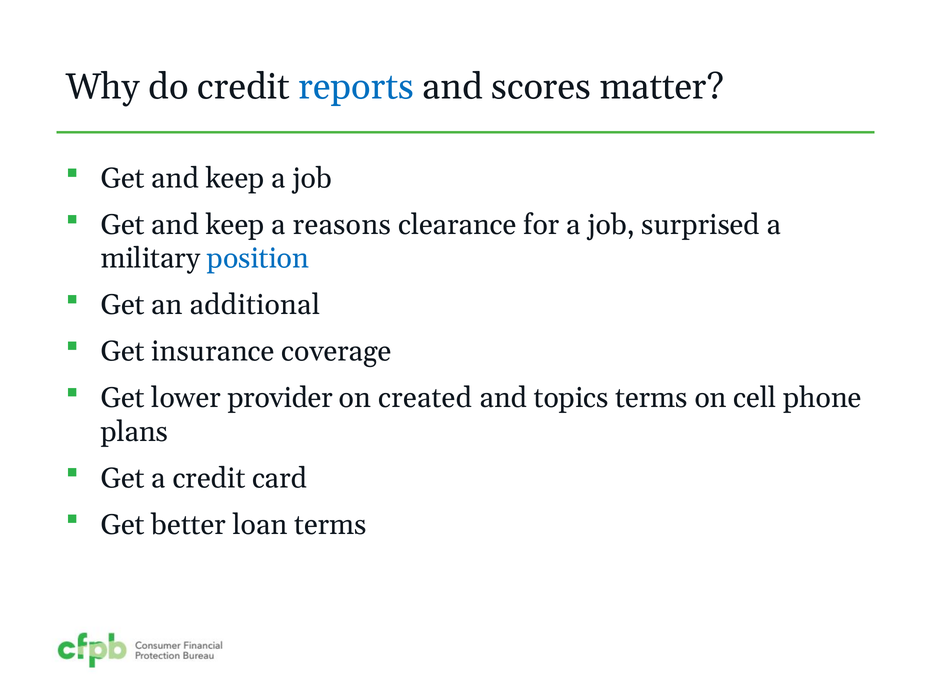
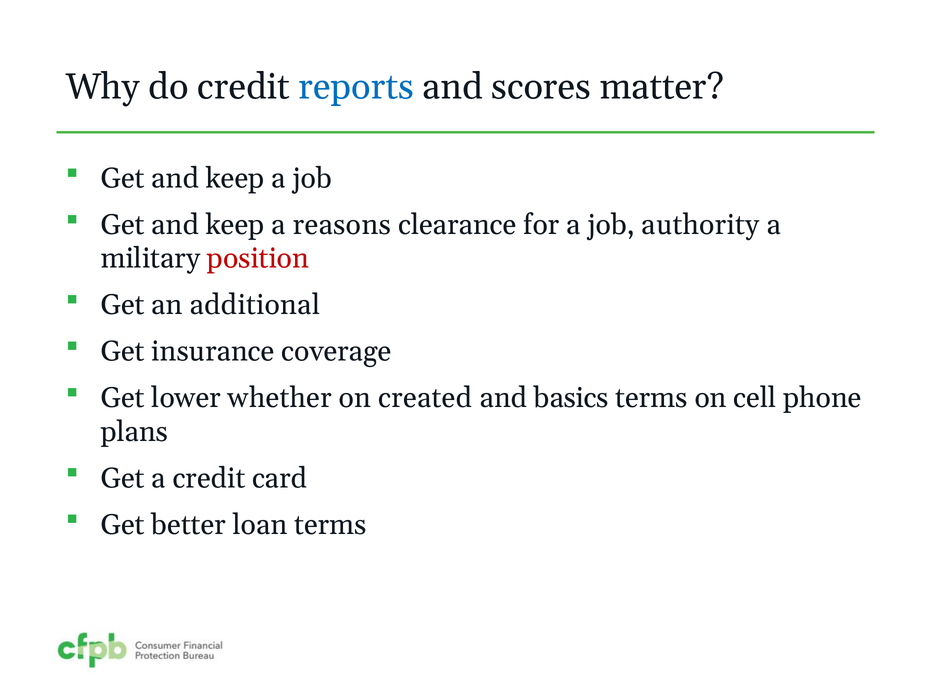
surprised: surprised -> authority
position colour: blue -> red
provider: provider -> whether
topics: topics -> basics
